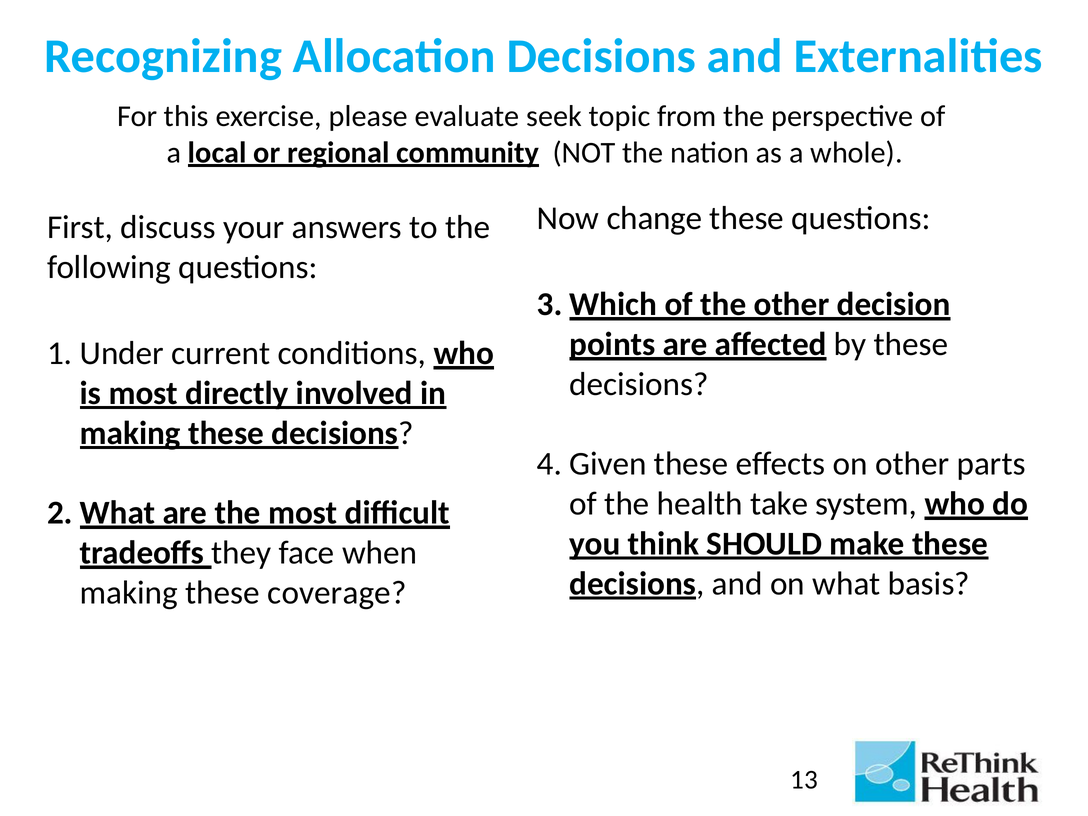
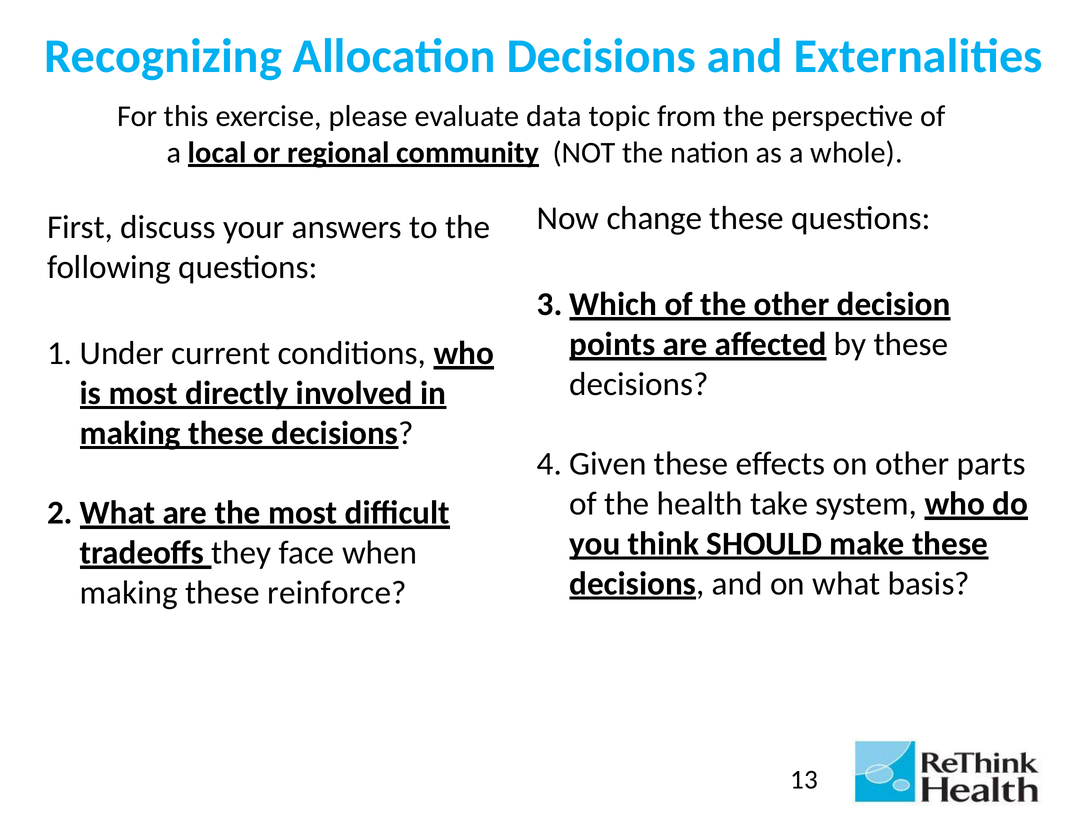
seek: seek -> data
coverage: coverage -> reinforce
